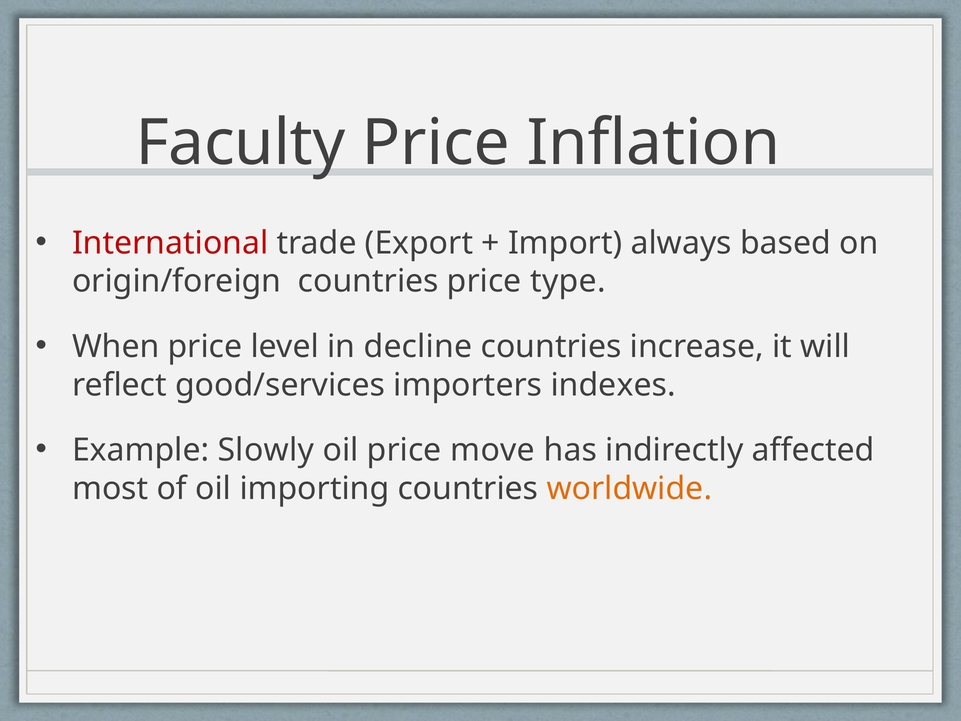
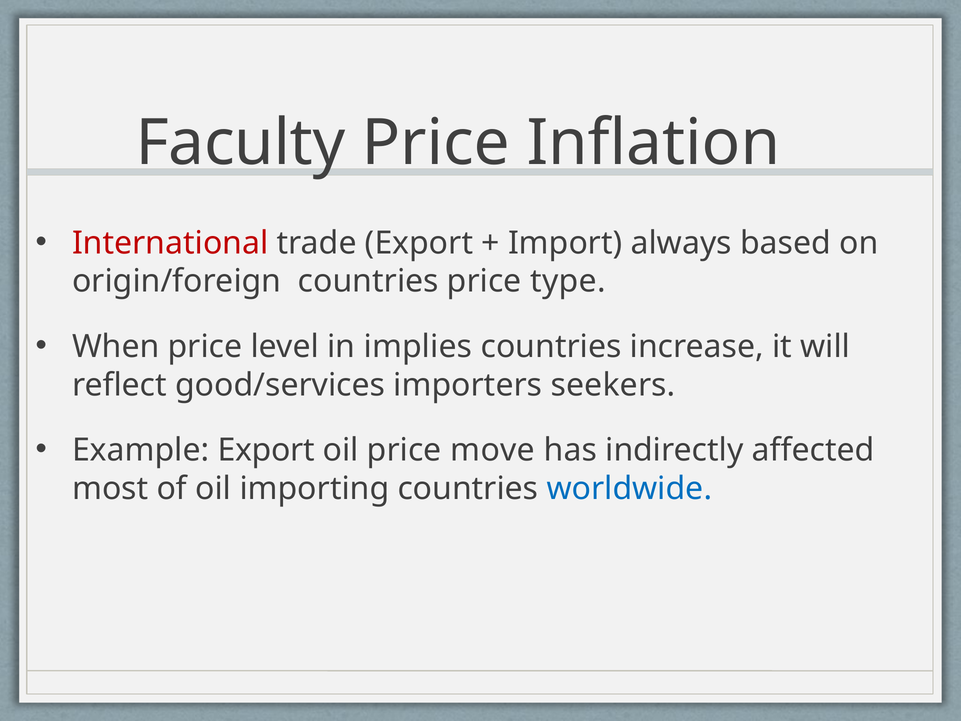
decline: decline -> implies
indexes: indexes -> seekers
Example Slowly: Slowly -> Export
worldwide colour: orange -> blue
